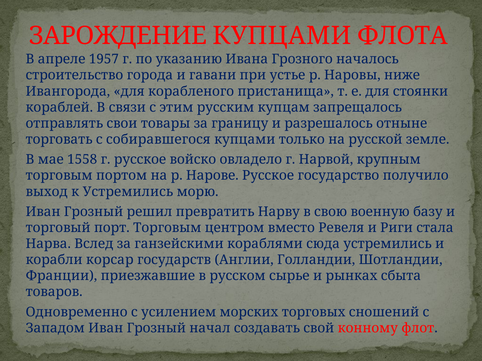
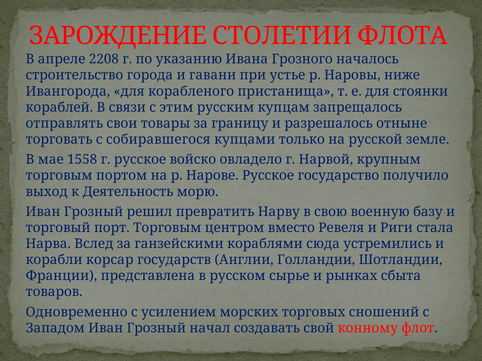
ЗАРОЖДЕНИЕ КУПЦАМИ: КУПЦАМИ -> СТОЛЕТИИ
1957: 1957 -> 2208
к Устремились: Устремились -> Деятельность
приезжавшие: приезжавшие -> представлена
